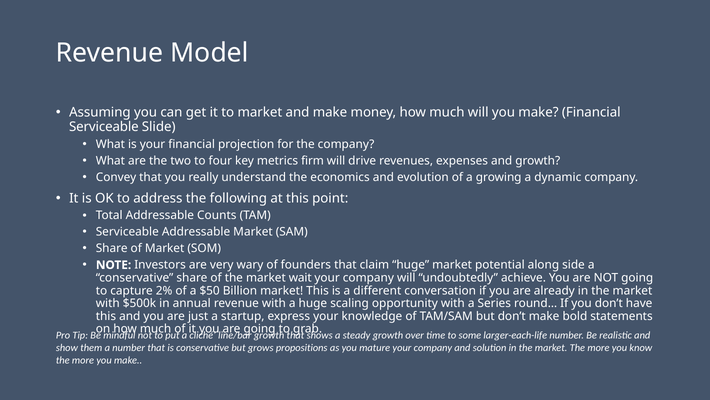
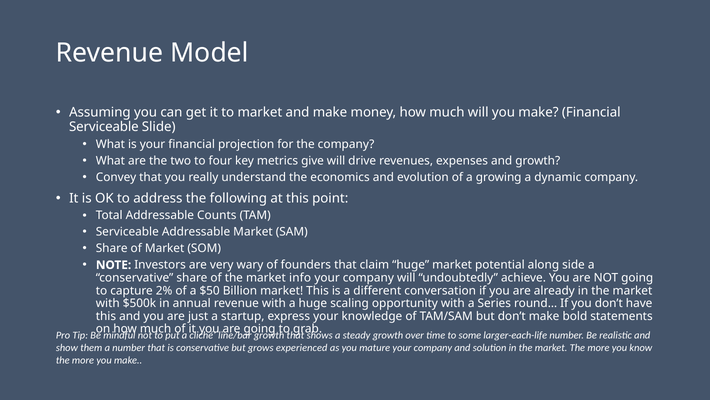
firm: firm -> give
wait: wait -> info
propositions: propositions -> experienced
